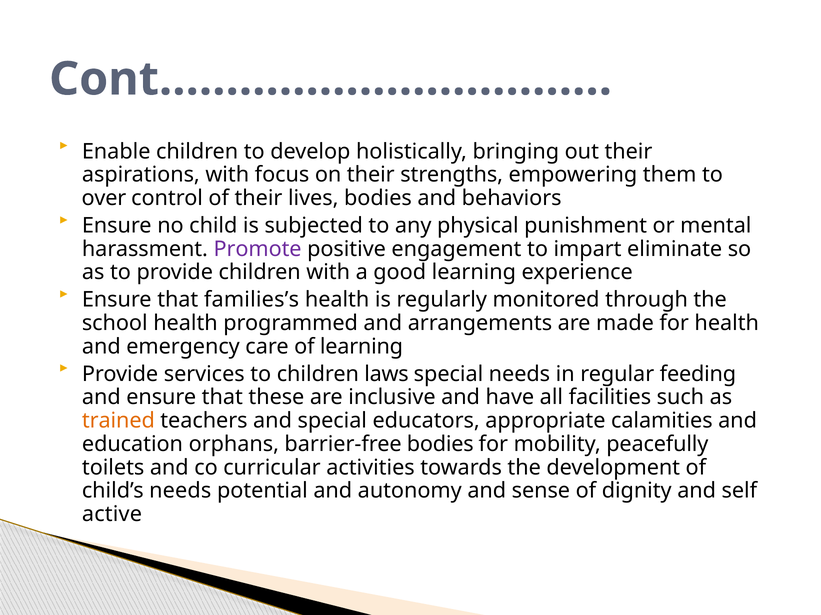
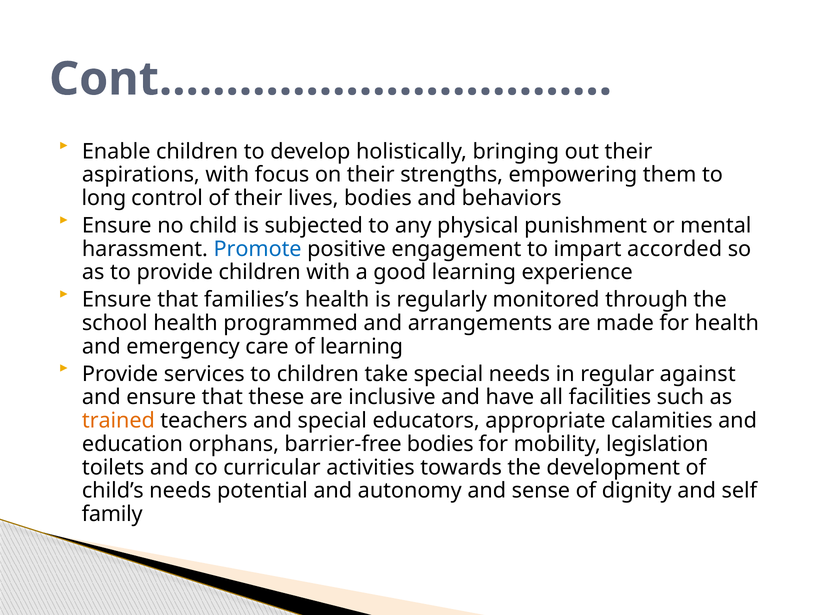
over: over -> long
Promote colour: purple -> blue
eliminate: eliminate -> accorded
laws: laws -> take
feeding: feeding -> against
peacefully: peacefully -> legislation
active: active -> family
